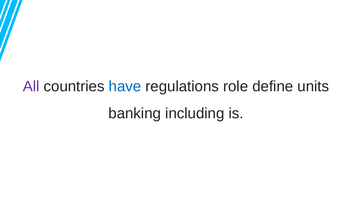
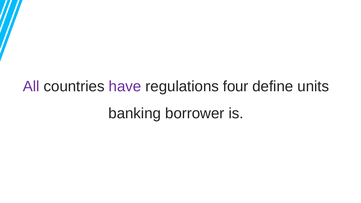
have colour: blue -> purple
role: role -> four
including: including -> borrower
